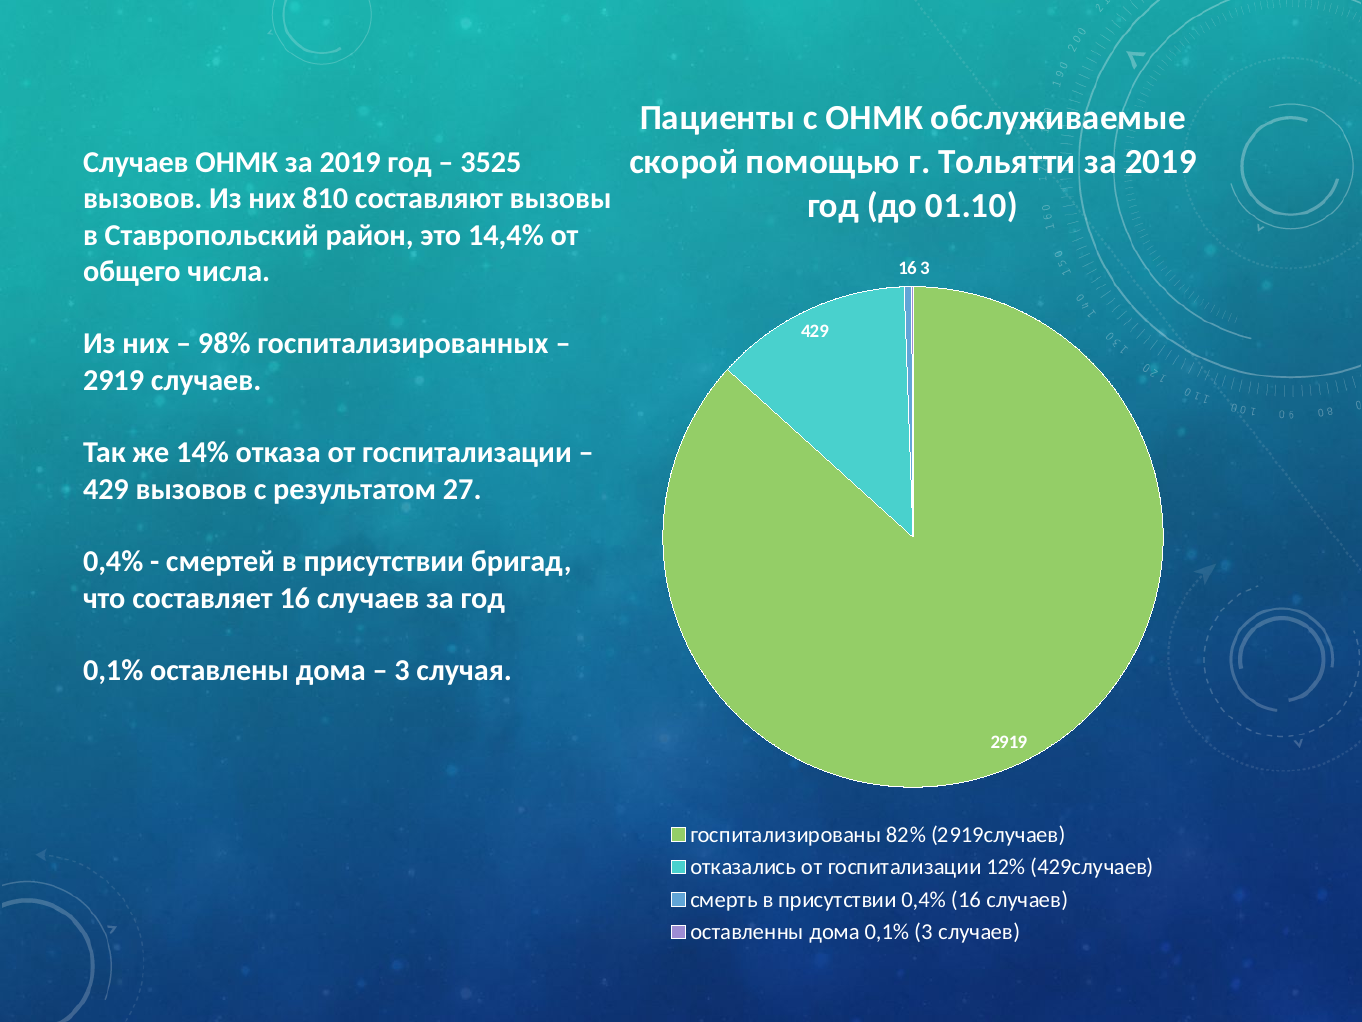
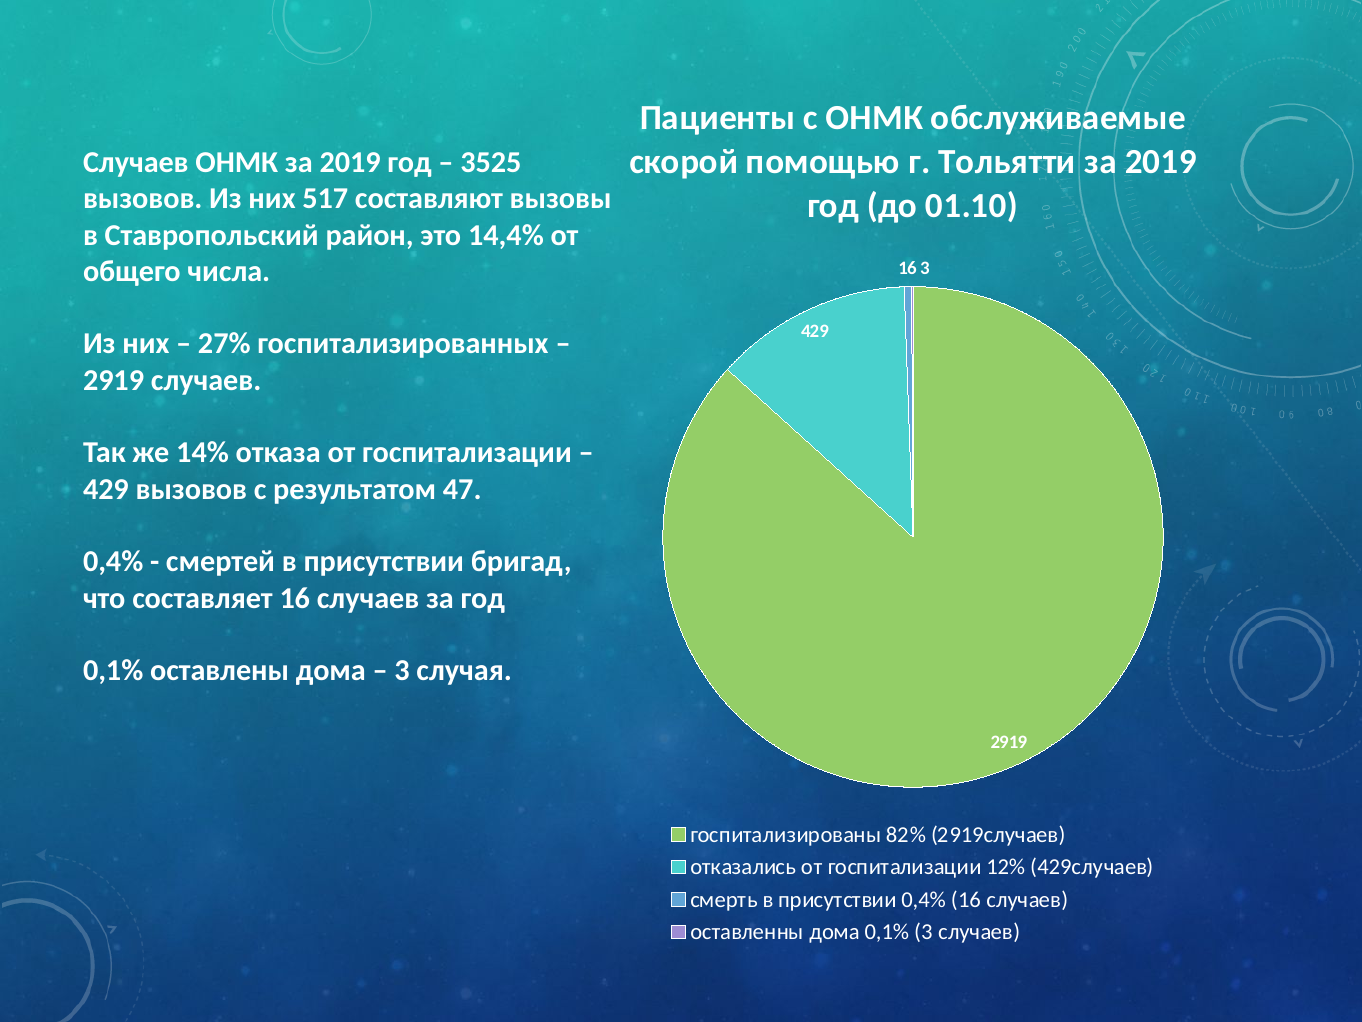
810: 810 -> 517
98%: 98% -> 27%
27: 27 -> 47
